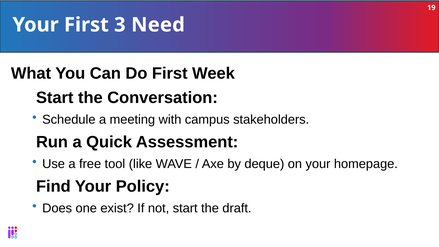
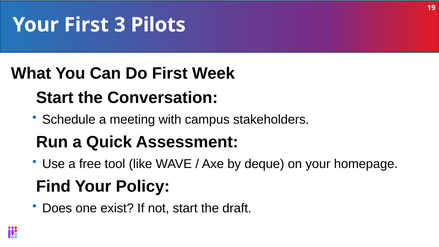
Need: Need -> Pilots
